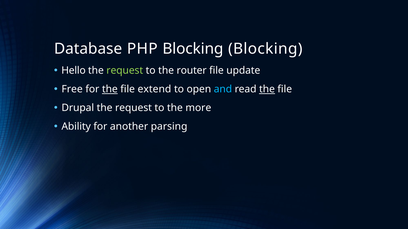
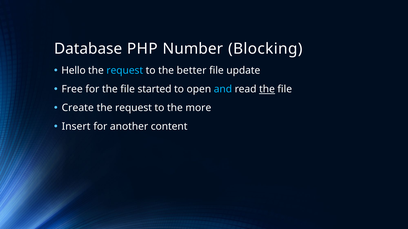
PHP Blocking: Blocking -> Number
request at (125, 71) colour: light green -> light blue
router: router -> better
the at (110, 89) underline: present -> none
extend: extend -> started
Drupal: Drupal -> Create
Ability: Ability -> Insert
parsing: parsing -> content
